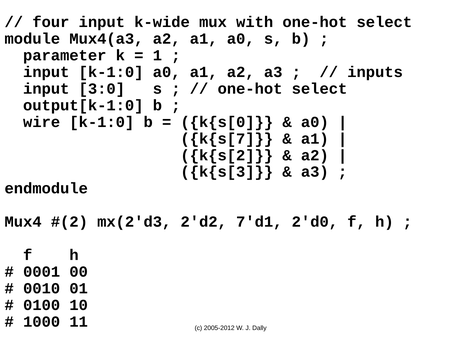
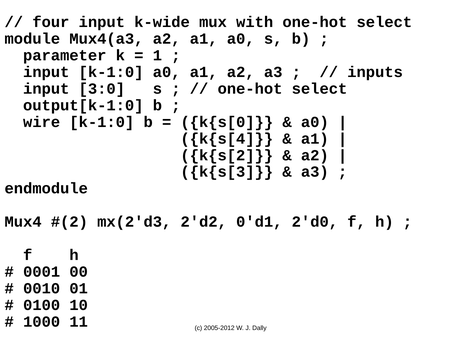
k{s[7: k{s[7 -> k{s[4
7'd1: 7'd1 -> 0'd1
